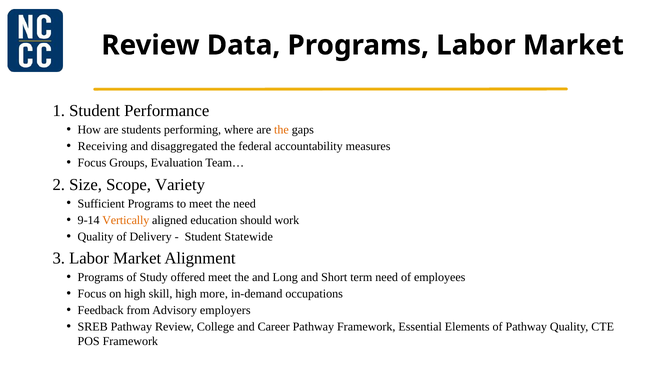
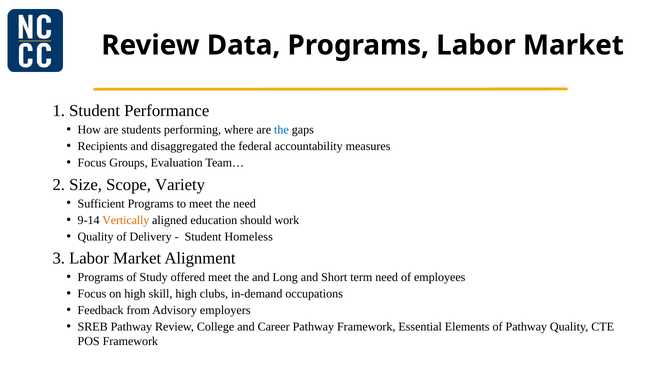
the at (281, 130) colour: orange -> blue
Receiving: Receiving -> Recipients
Statewide: Statewide -> Homeless
more: more -> clubs
